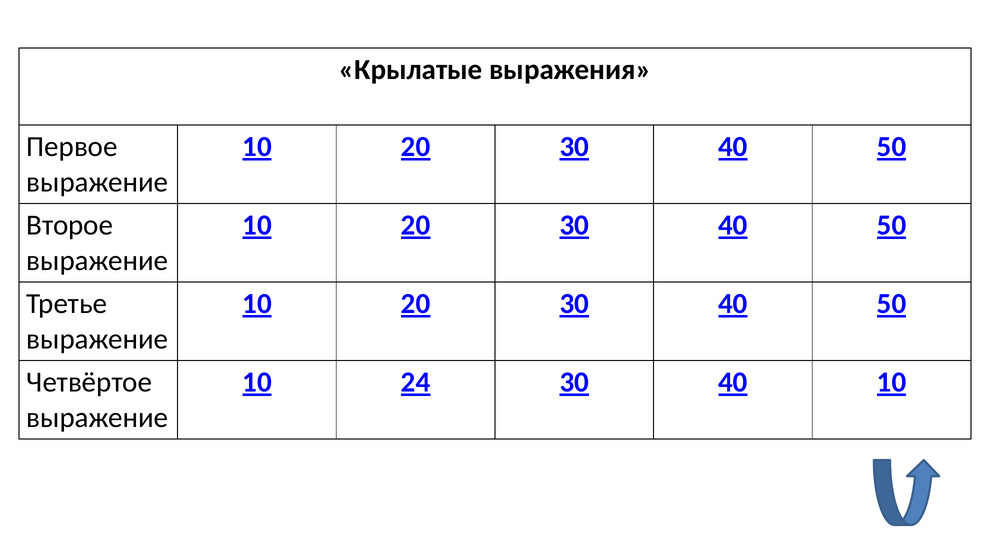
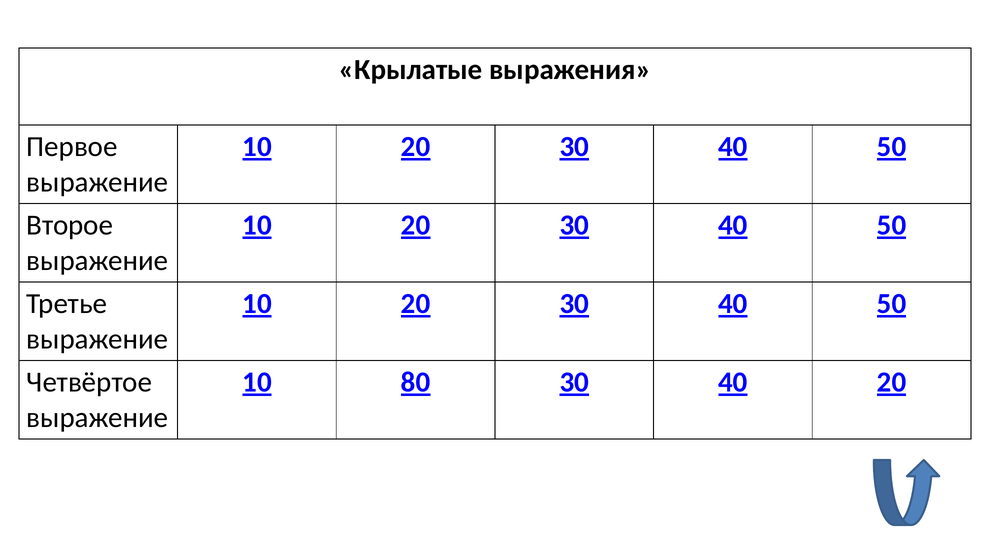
24: 24 -> 80
40 10: 10 -> 20
